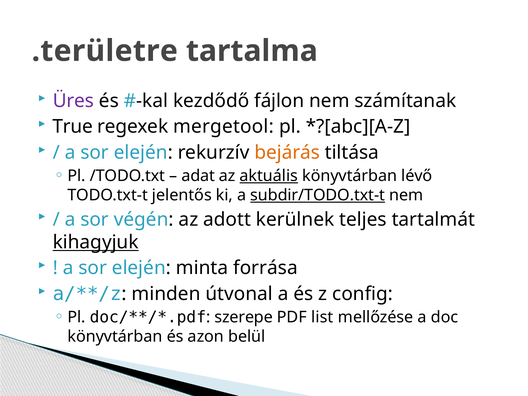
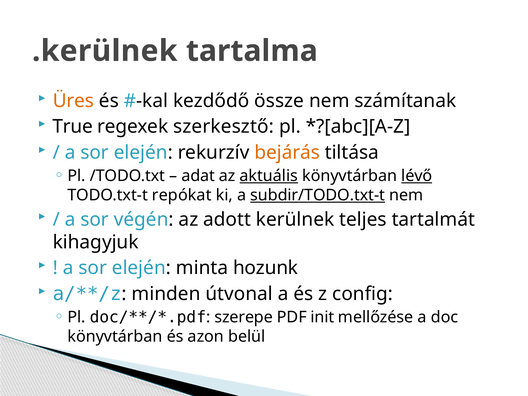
.területre: .területre -> .kerülnek
Üres colour: purple -> orange
fájlon: fájlon -> össze
mergetool: mergetool -> szerkesztő
lévő underline: none -> present
jelentős: jelentős -> repókat
kihagyjuk underline: present -> none
forrása: forrása -> hozunk
list: list -> init
